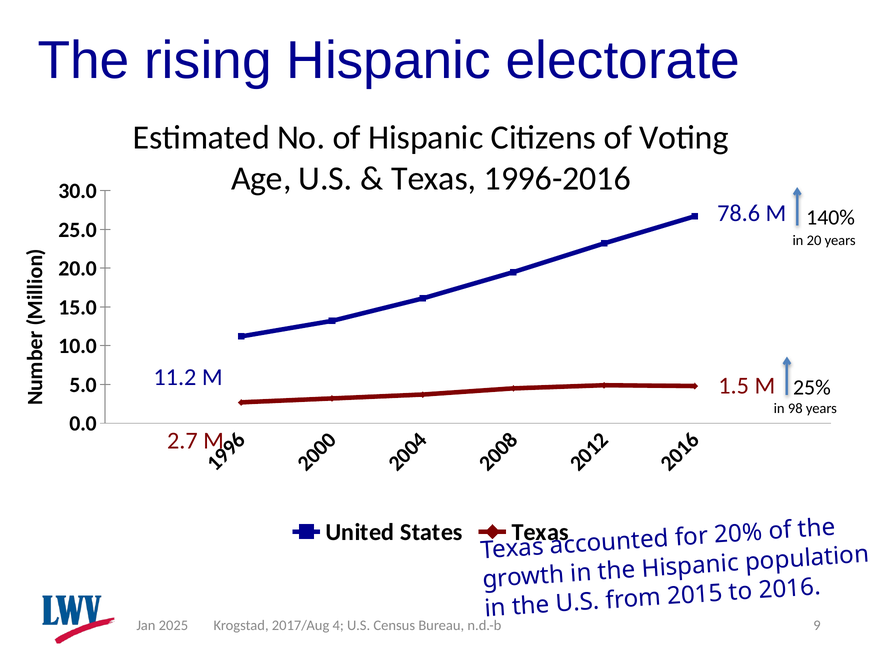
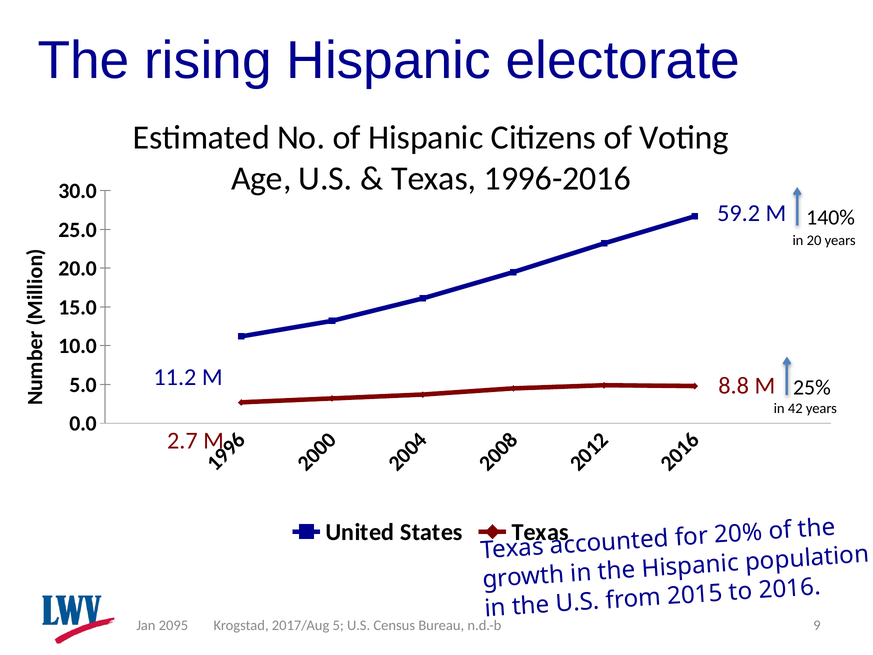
78.6: 78.6 -> 59.2
1.5: 1.5 -> 8.8
98: 98 -> 42
2025: 2025 -> 2095
2017/Aug 4: 4 -> 5
